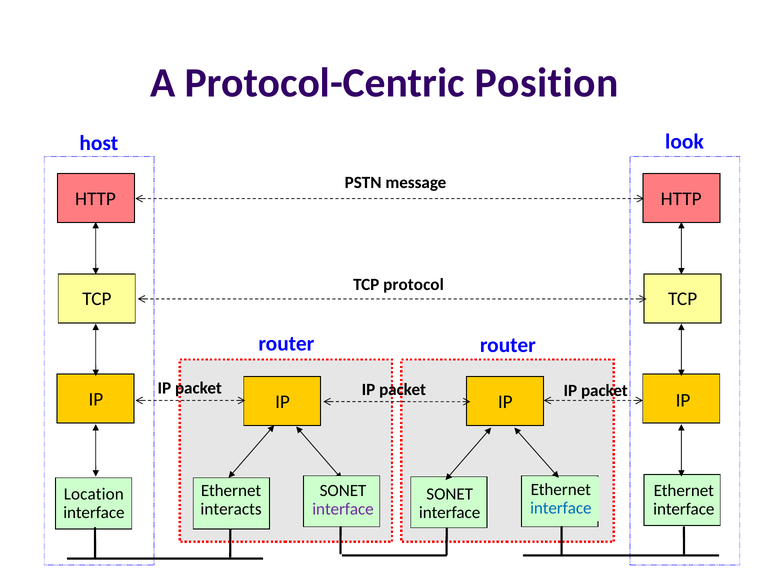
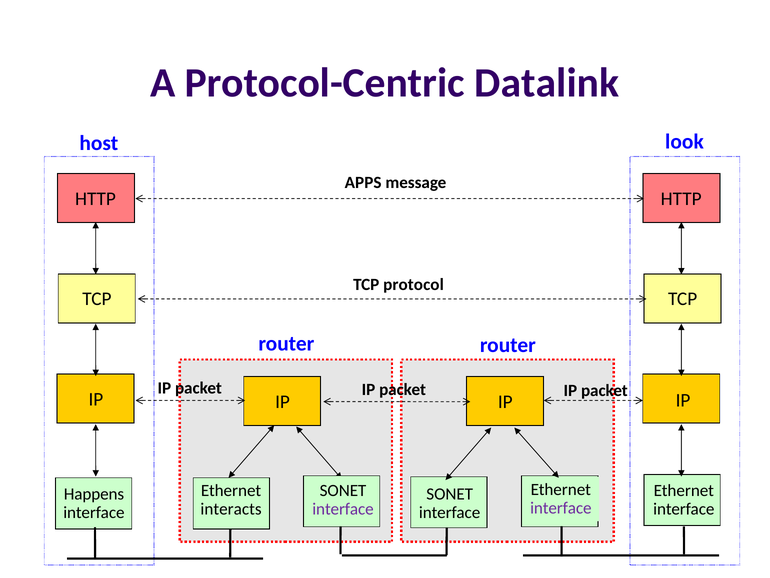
Position: Position -> Datalink
PSTN: PSTN -> APPS
Location: Location -> Happens
interface at (561, 508) colour: blue -> purple
